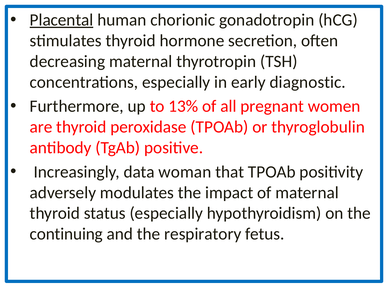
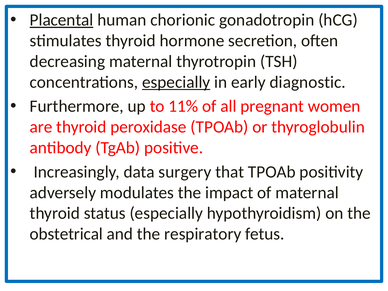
especially at (176, 82) underline: none -> present
13%: 13% -> 11%
woman: woman -> surgery
continuing: continuing -> obstetrical
